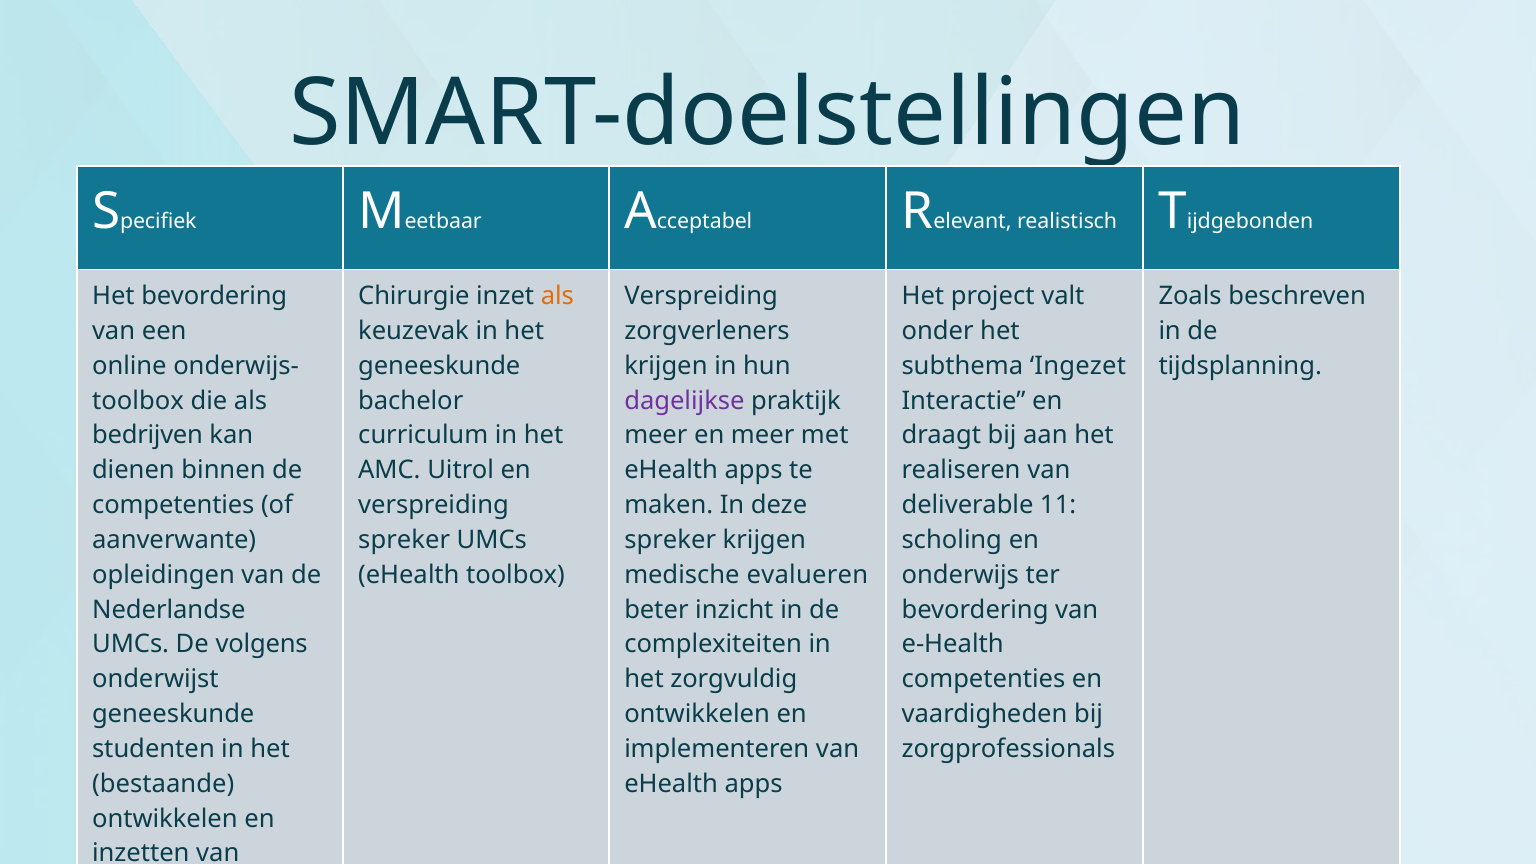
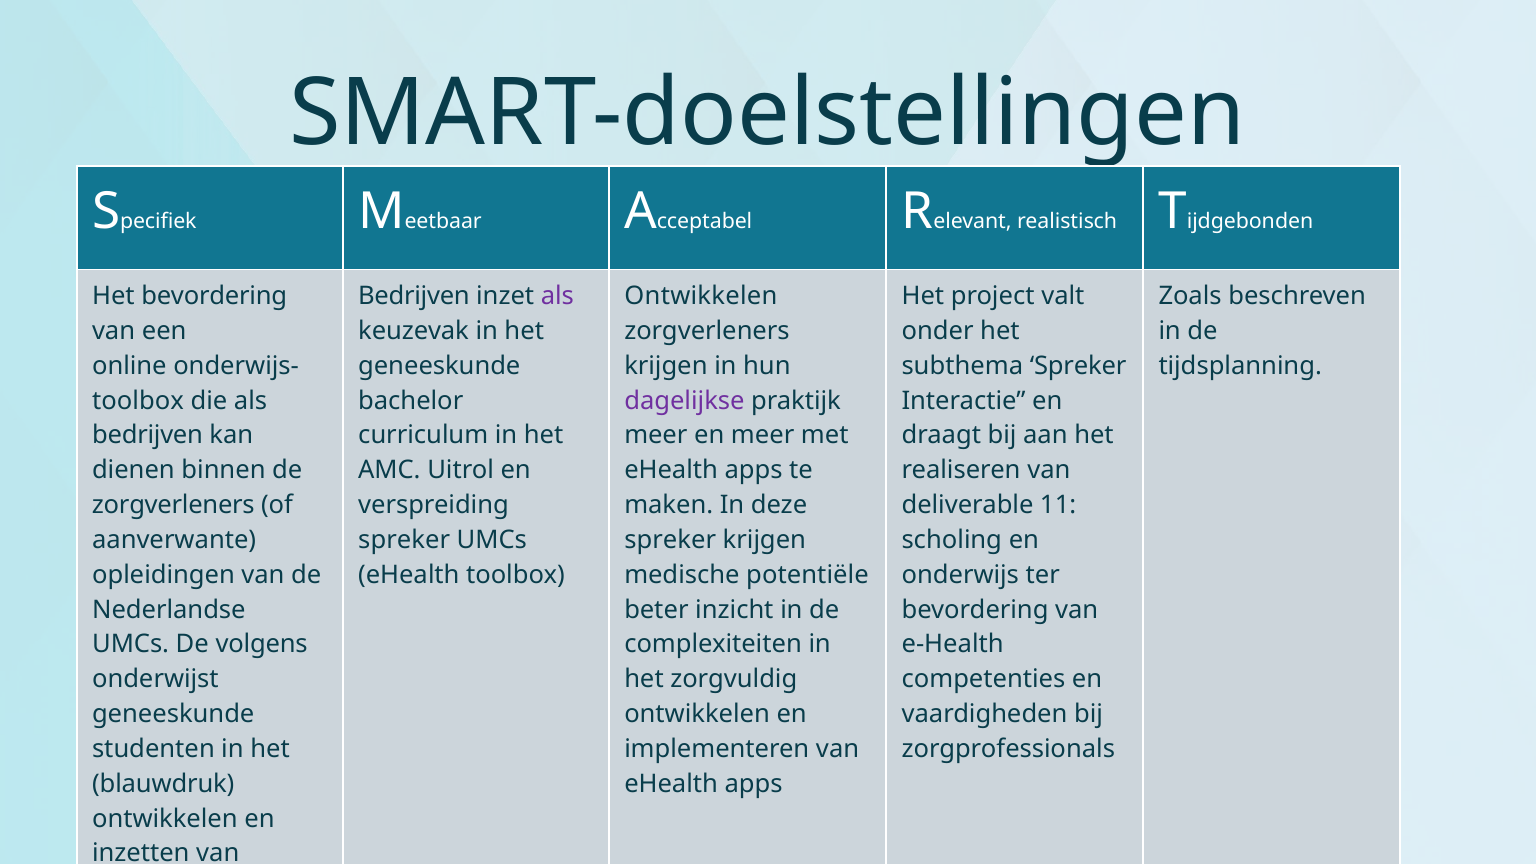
Chirurgie at (414, 296): Chirurgie -> Bedrijven
als at (557, 296) colour: orange -> purple
Verspreiding at (701, 296): Verspreiding -> Ontwikkelen
subthema Ingezet: Ingezet -> Spreker
competenties at (173, 505): competenties -> zorgverleners
evalueren: evalueren -> potentiële
bestaande: bestaande -> blauwdruk
